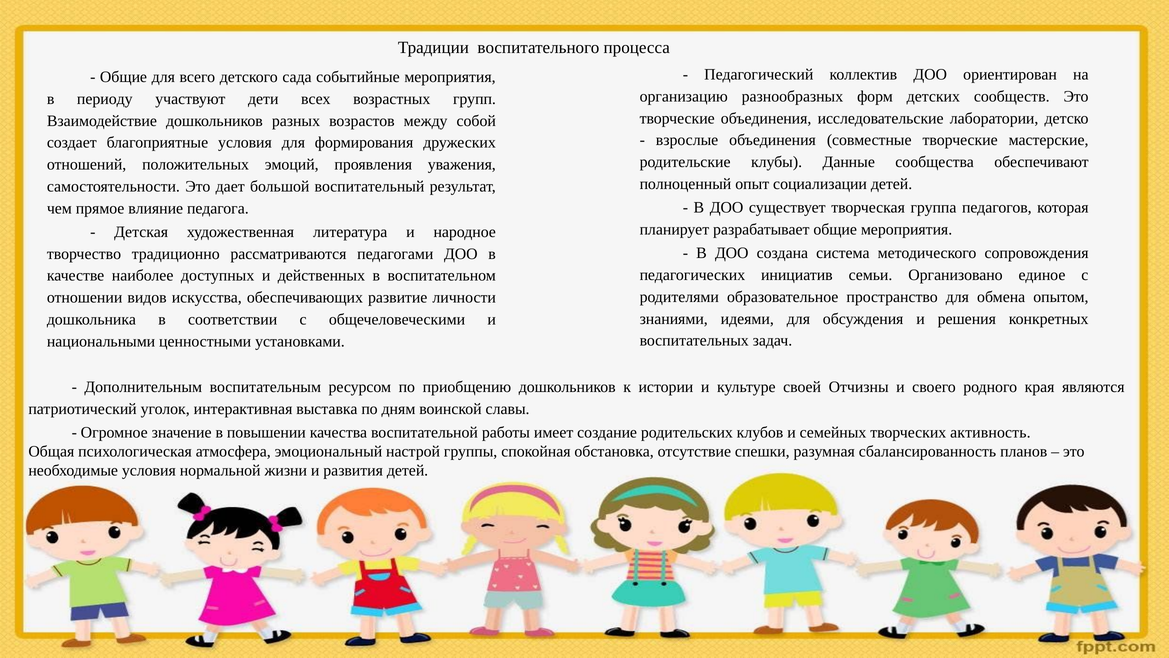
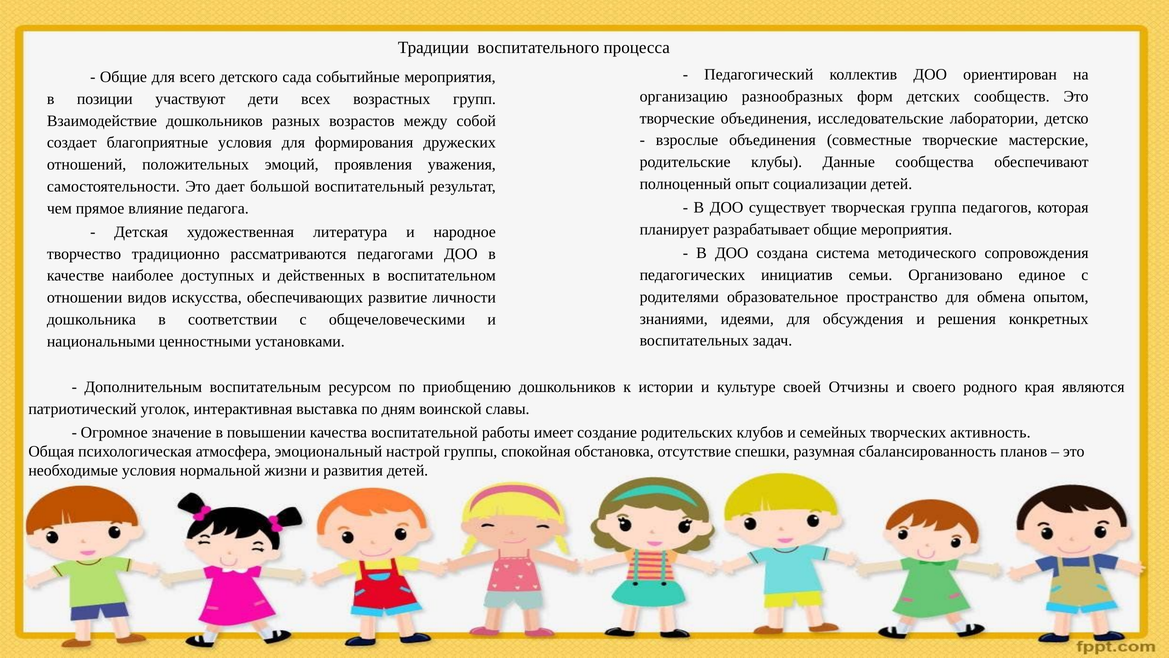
периоду: периоду -> позиции
